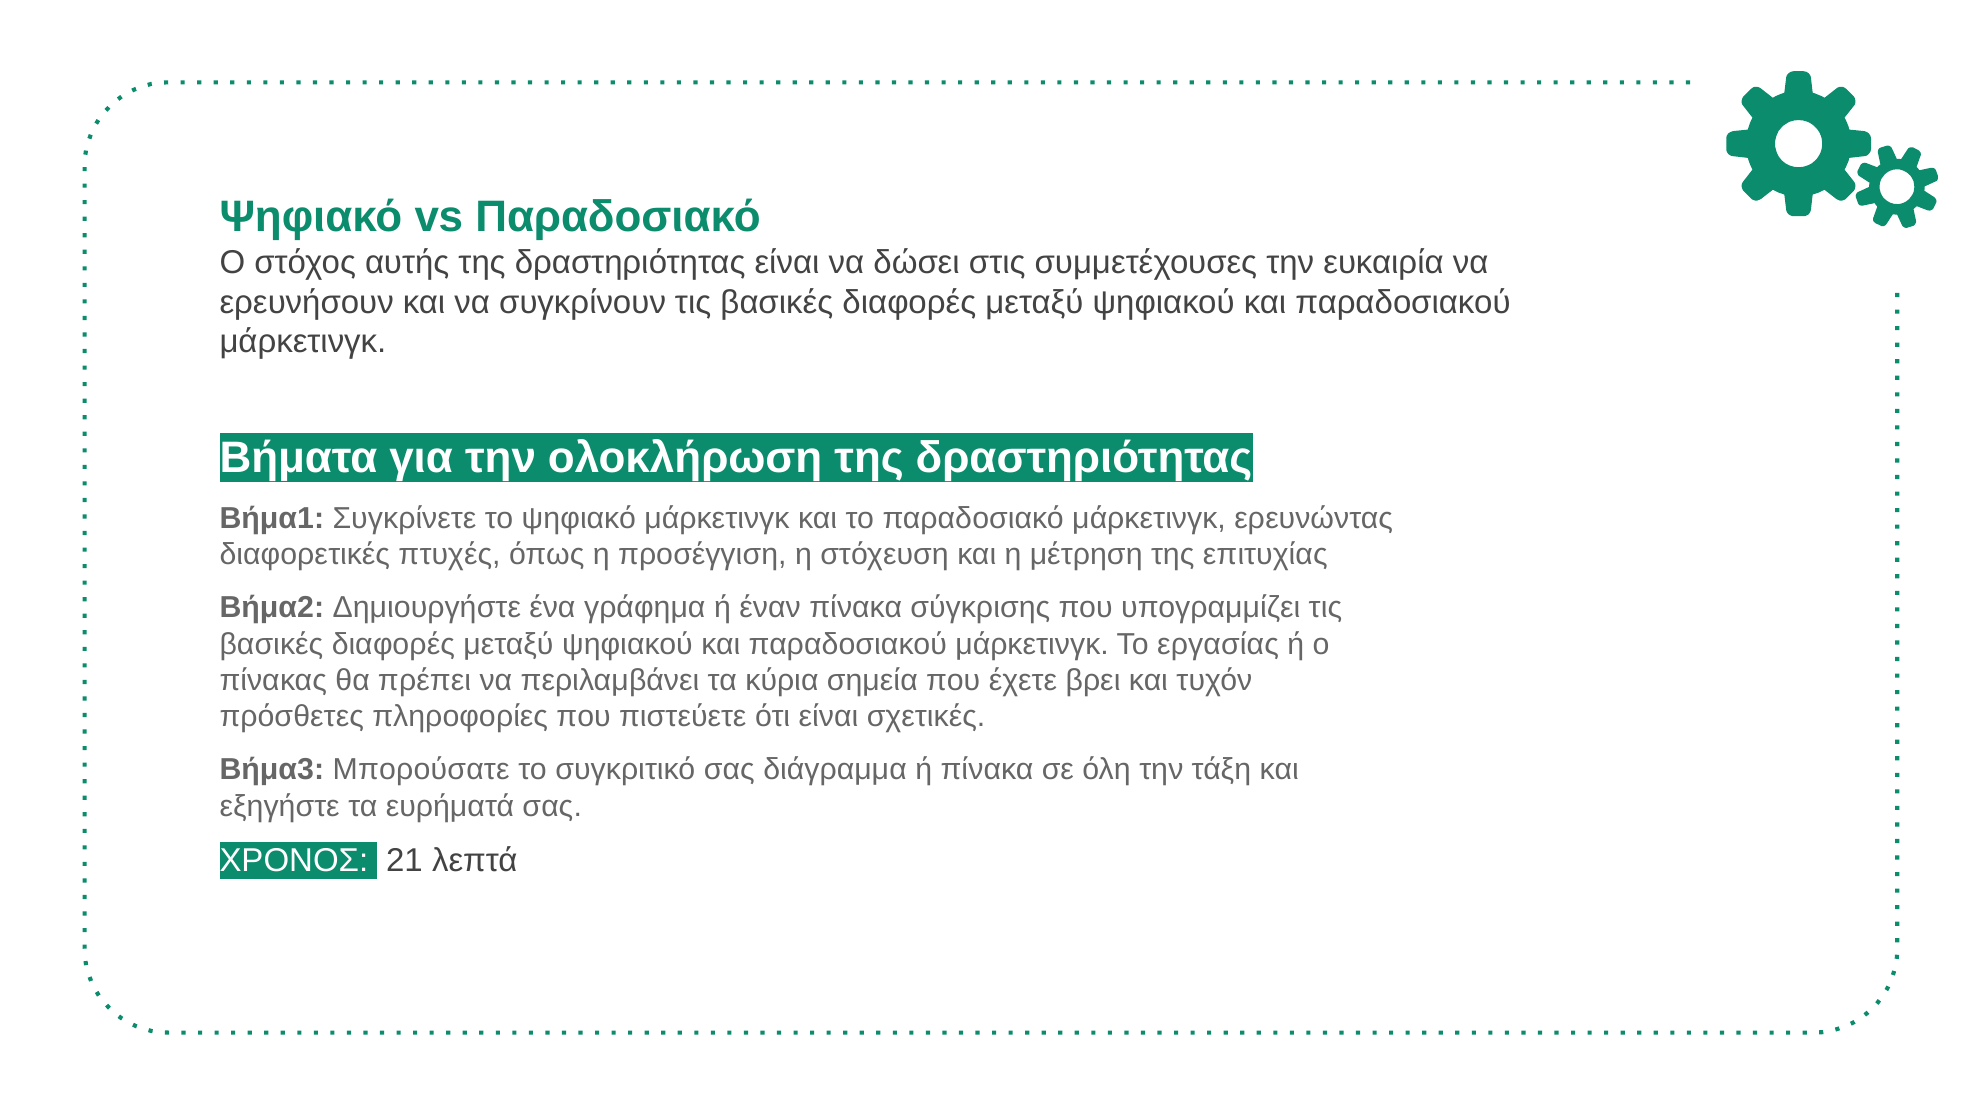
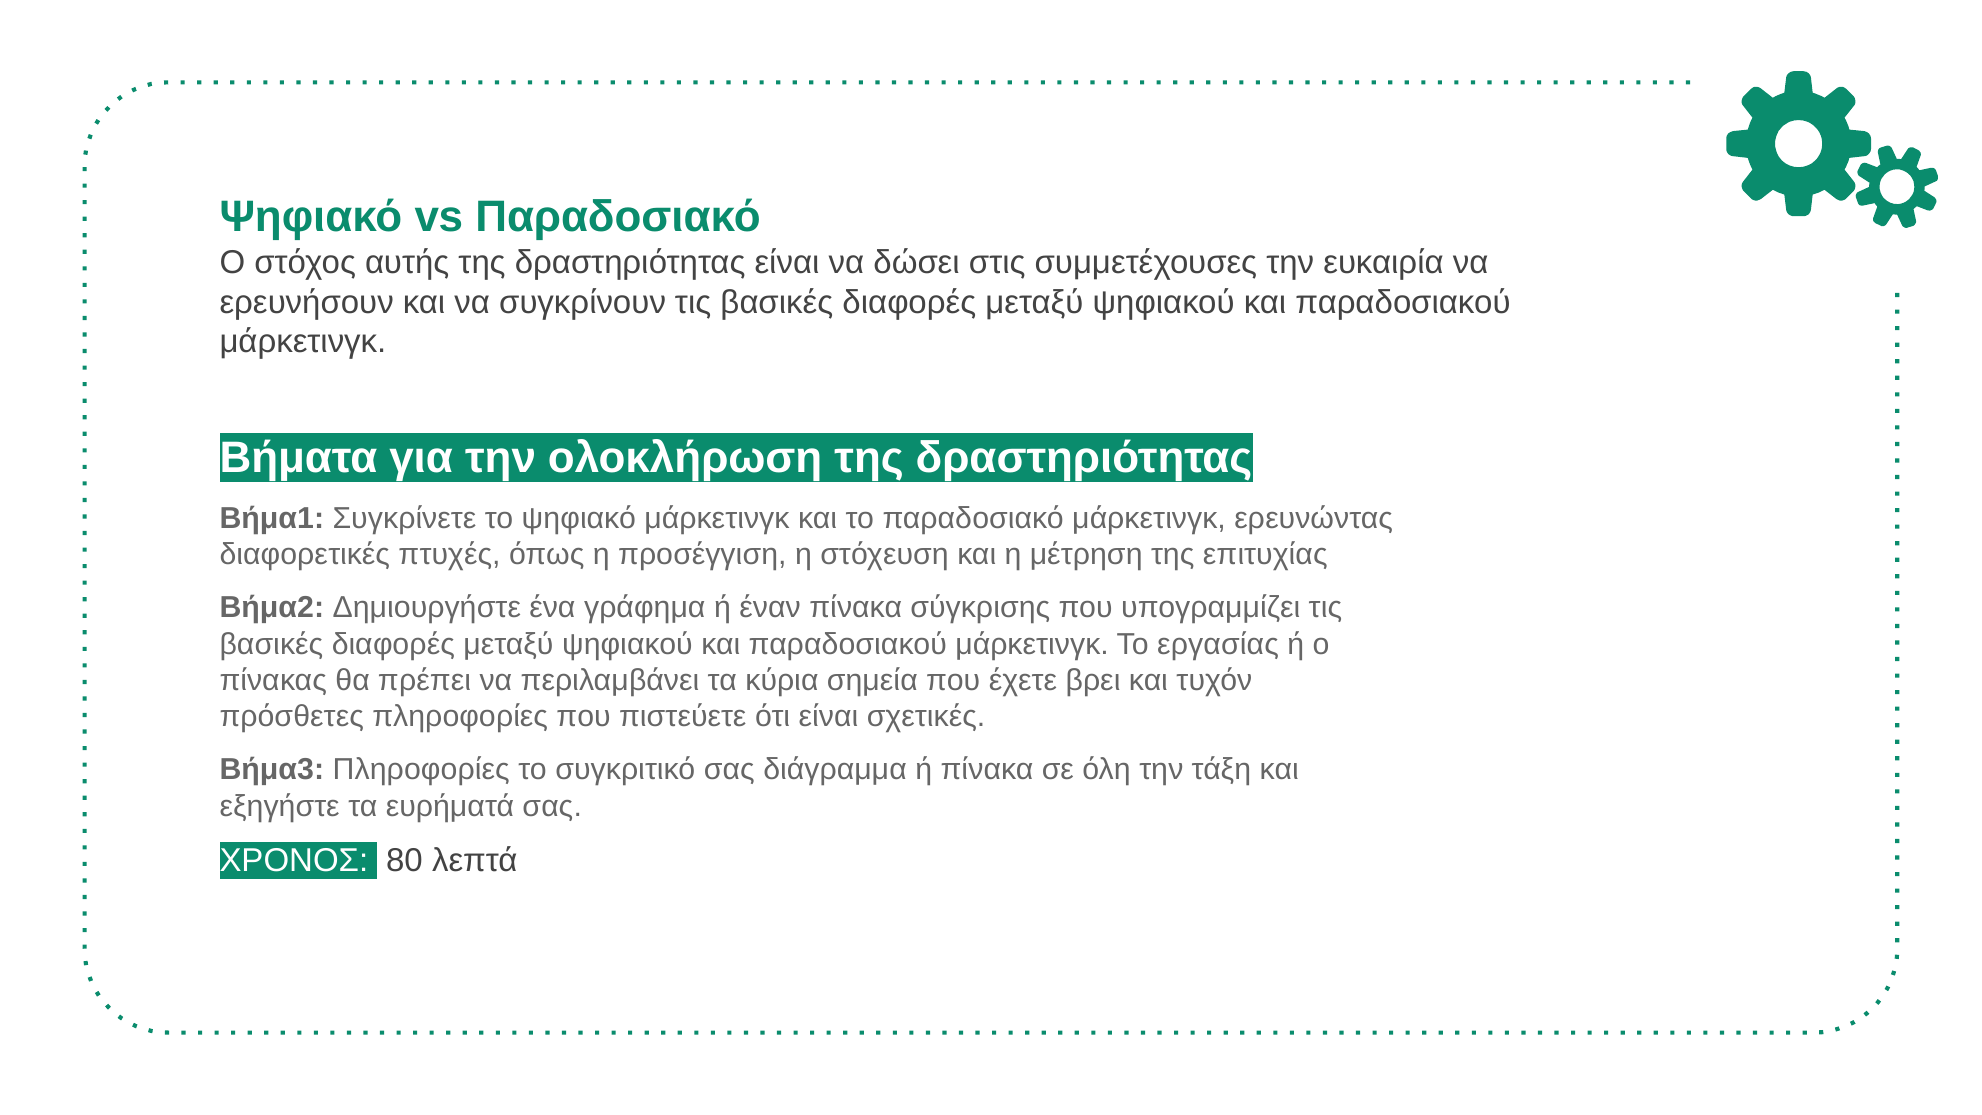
Βήμα3 Μπορούσατε: Μπορούσατε -> Πληροφορίες
21: 21 -> 80
